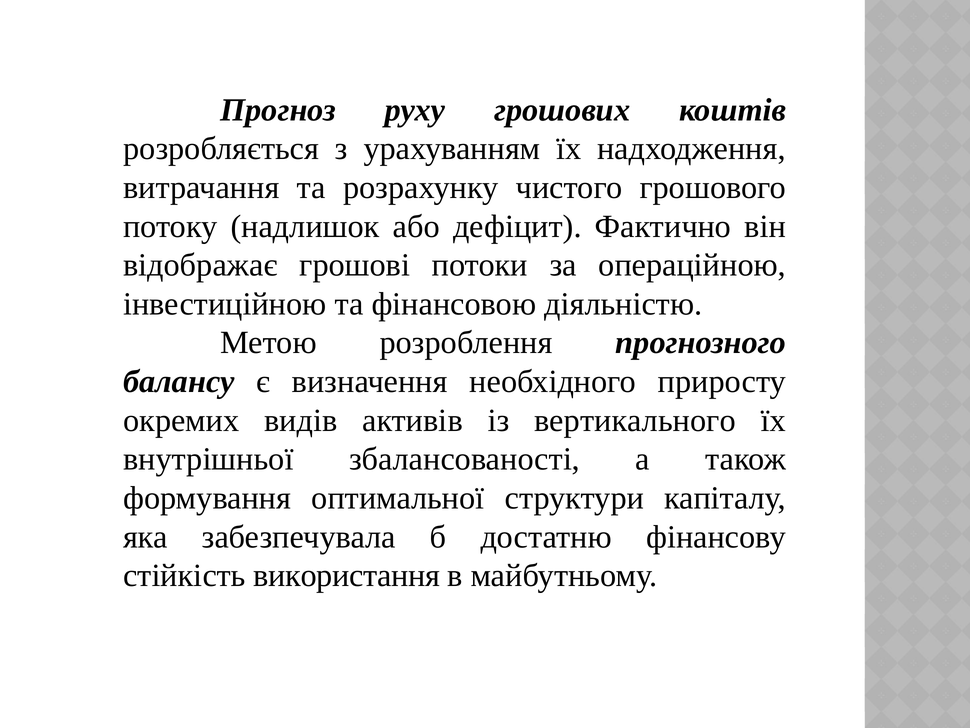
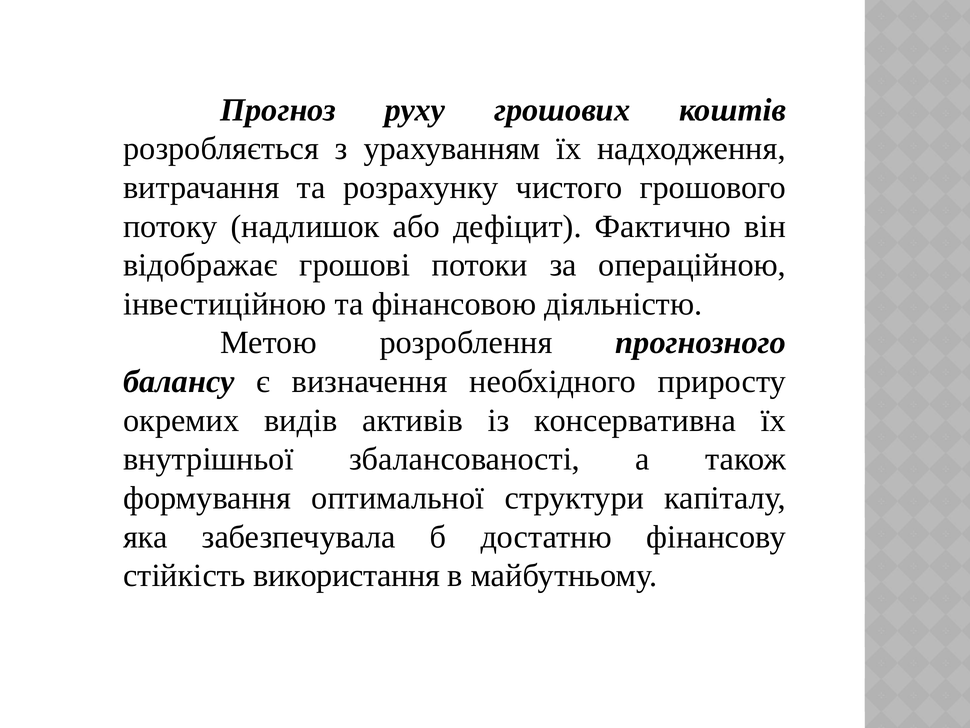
вертикального: вертикального -> консервативна
